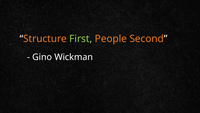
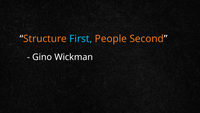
First colour: light green -> light blue
